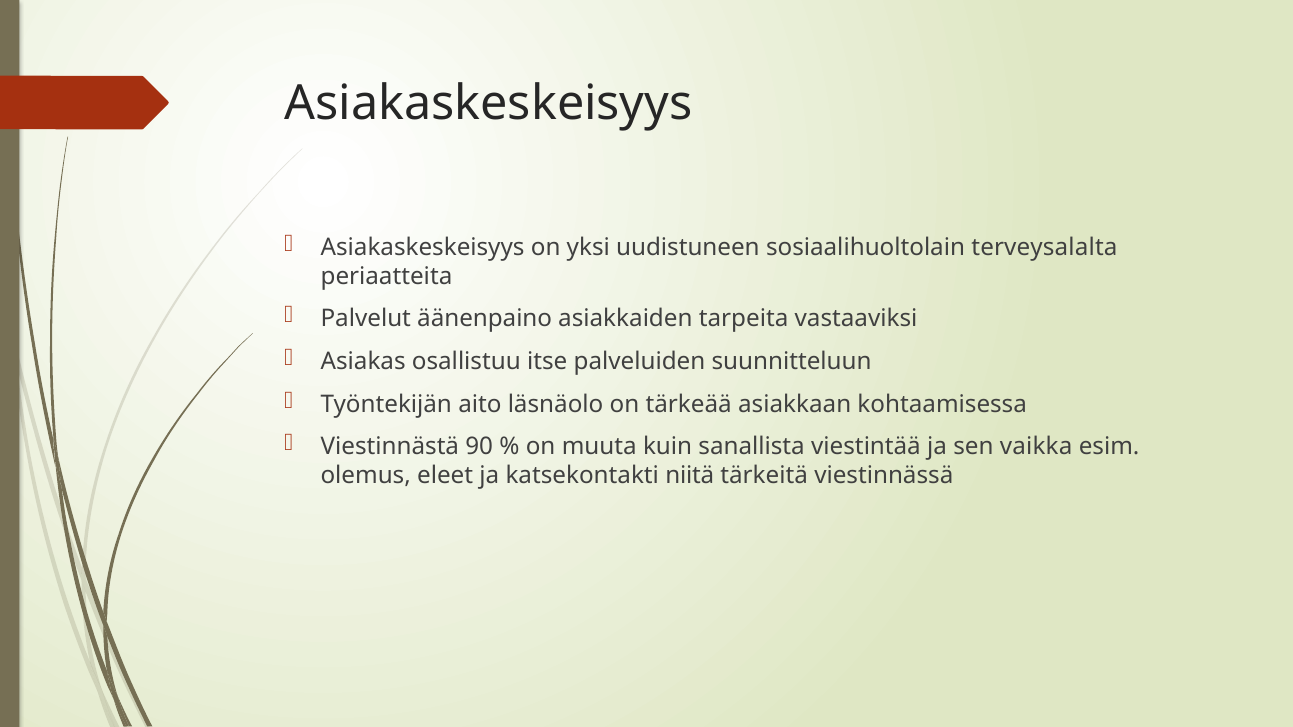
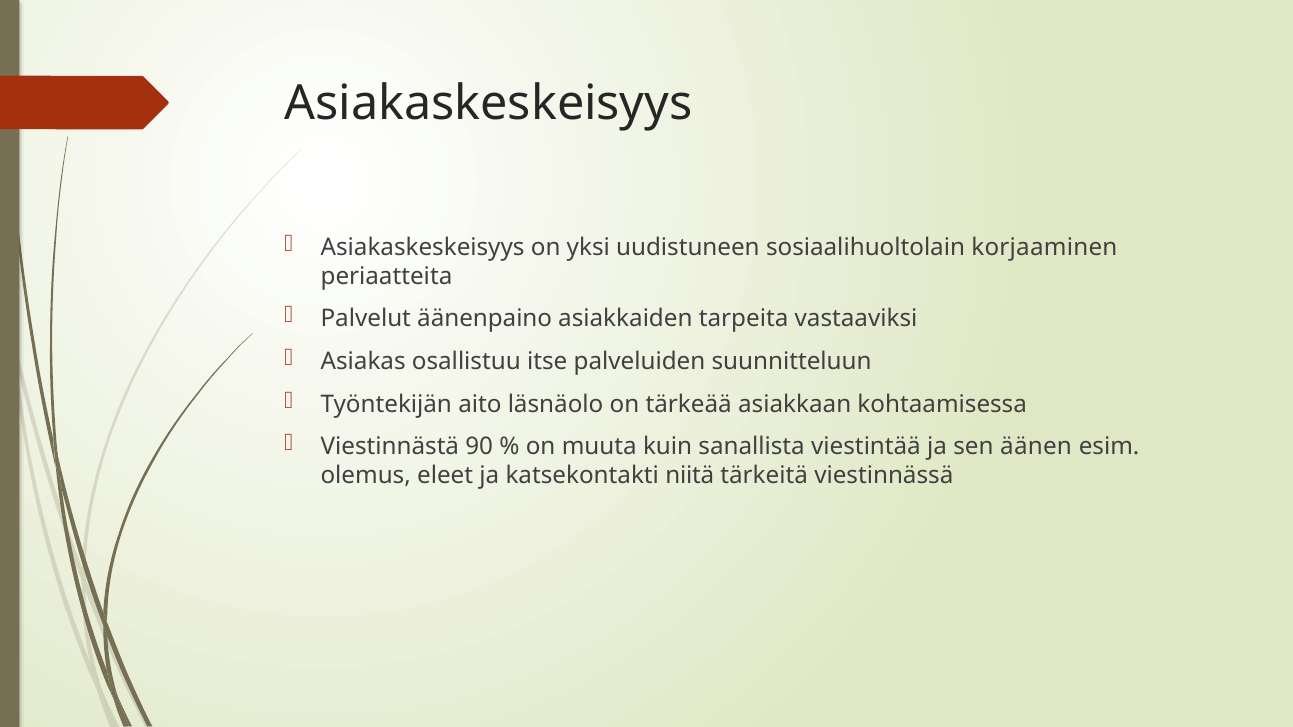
terveysalalta: terveysalalta -> korjaaminen
vaikka: vaikka -> äänen
